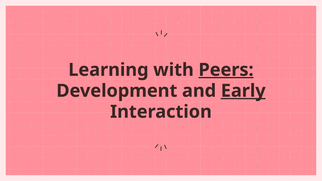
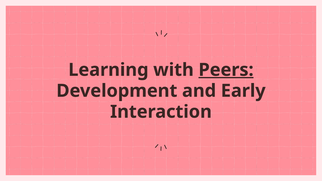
Early underline: present -> none
